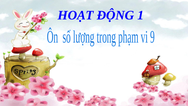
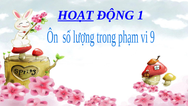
HOẠT underline: none -> present
